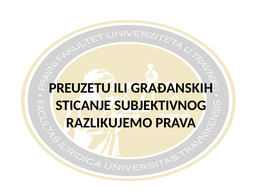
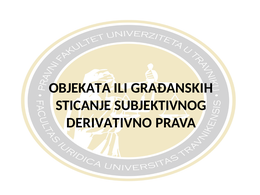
PREUZETU: PREUZETU -> OBJEKATA
RAZLIKUJEMO: RAZLIKUJEMO -> DERIVATIVNO
